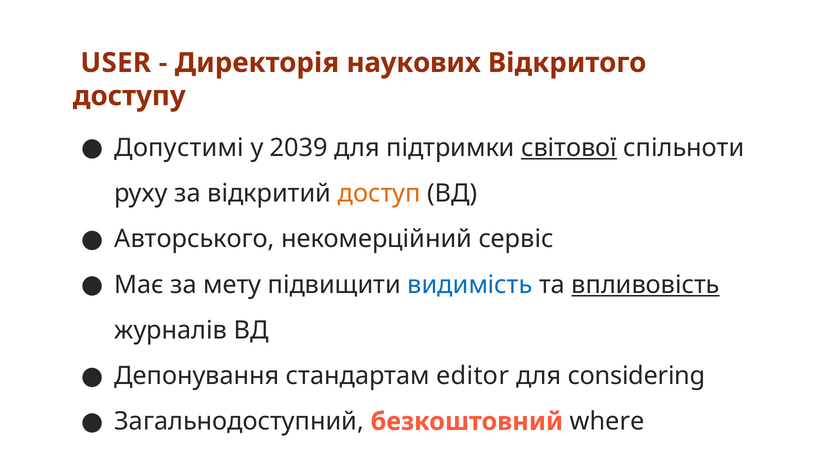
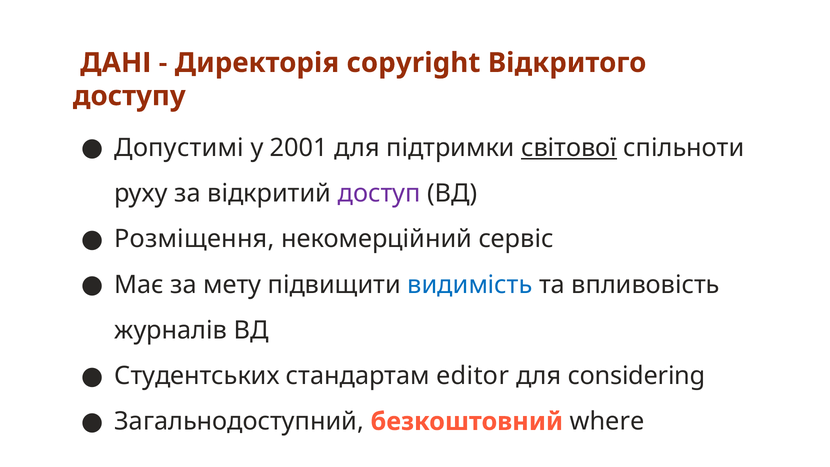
USER: USER -> ДАНІ
наукових: наукових -> copyright
2039: 2039 -> 2001
доступ colour: orange -> purple
Авторського: Авторського -> Розміщення
впливовість underline: present -> none
Депонування: Депонування -> Студентських
